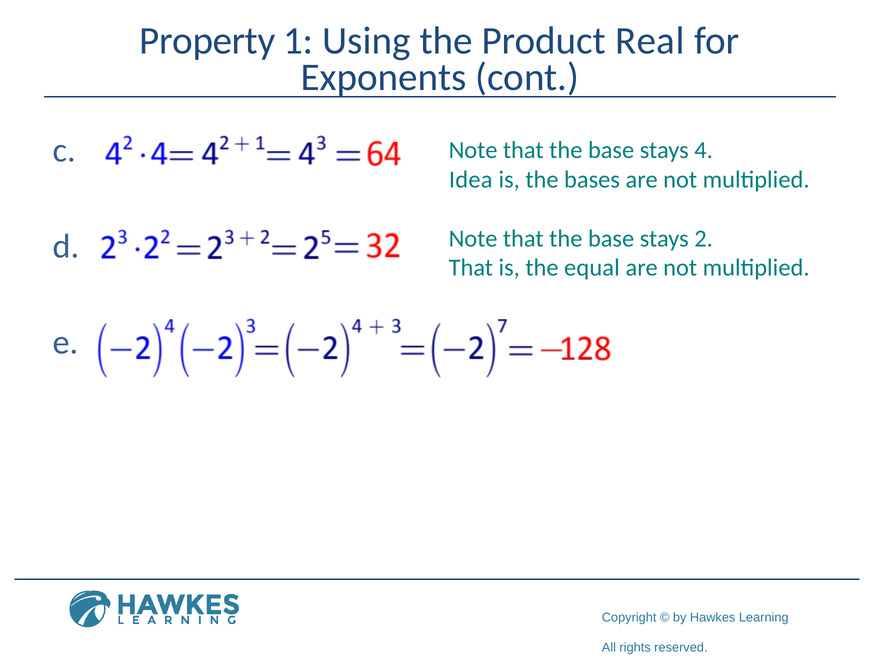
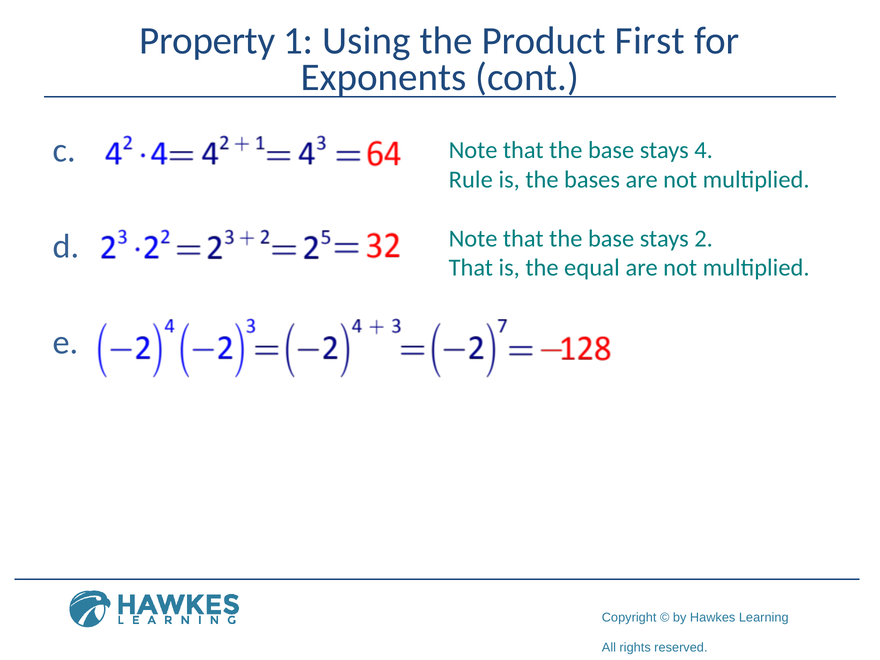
Real: Real -> First
Idea: Idea -> Rule
